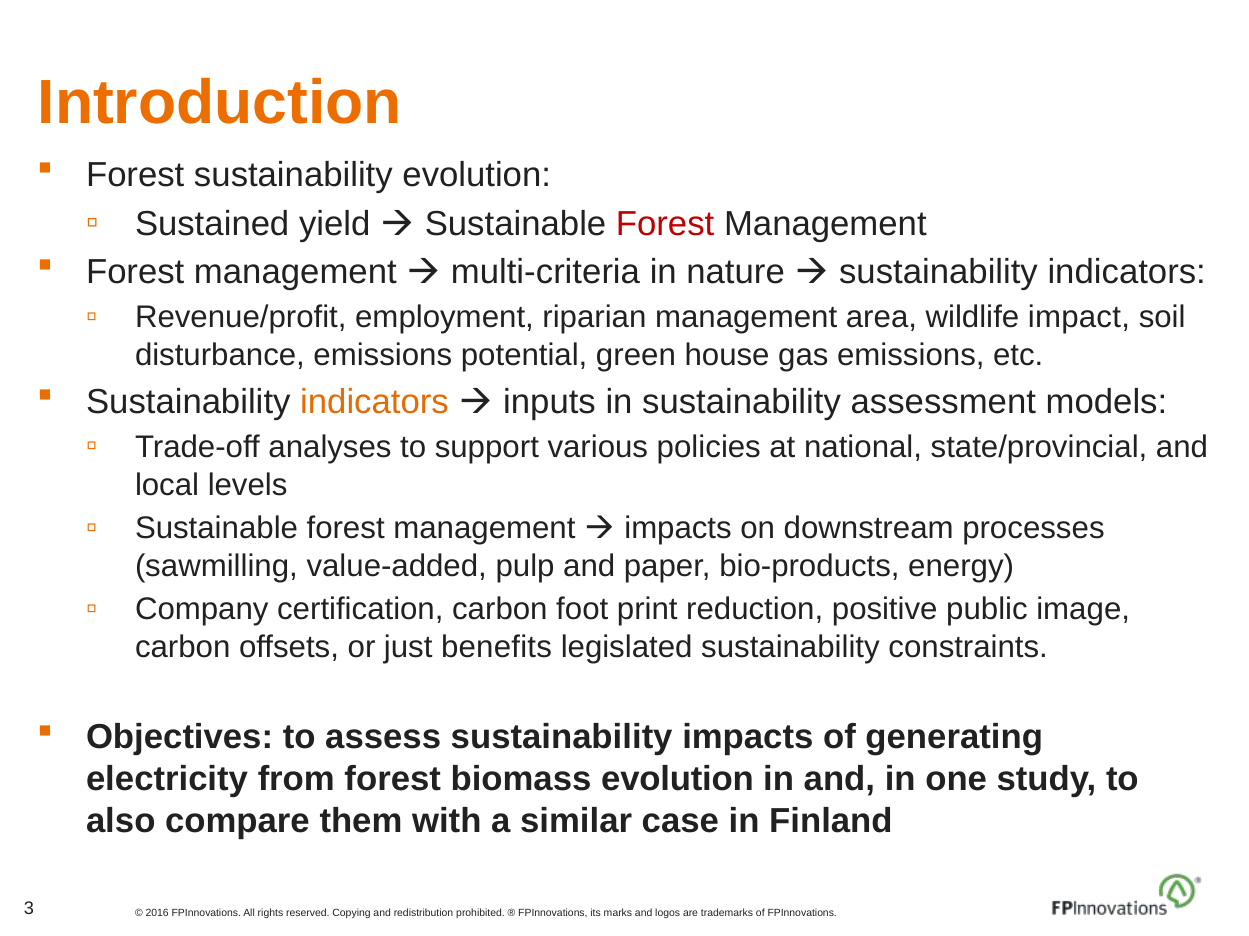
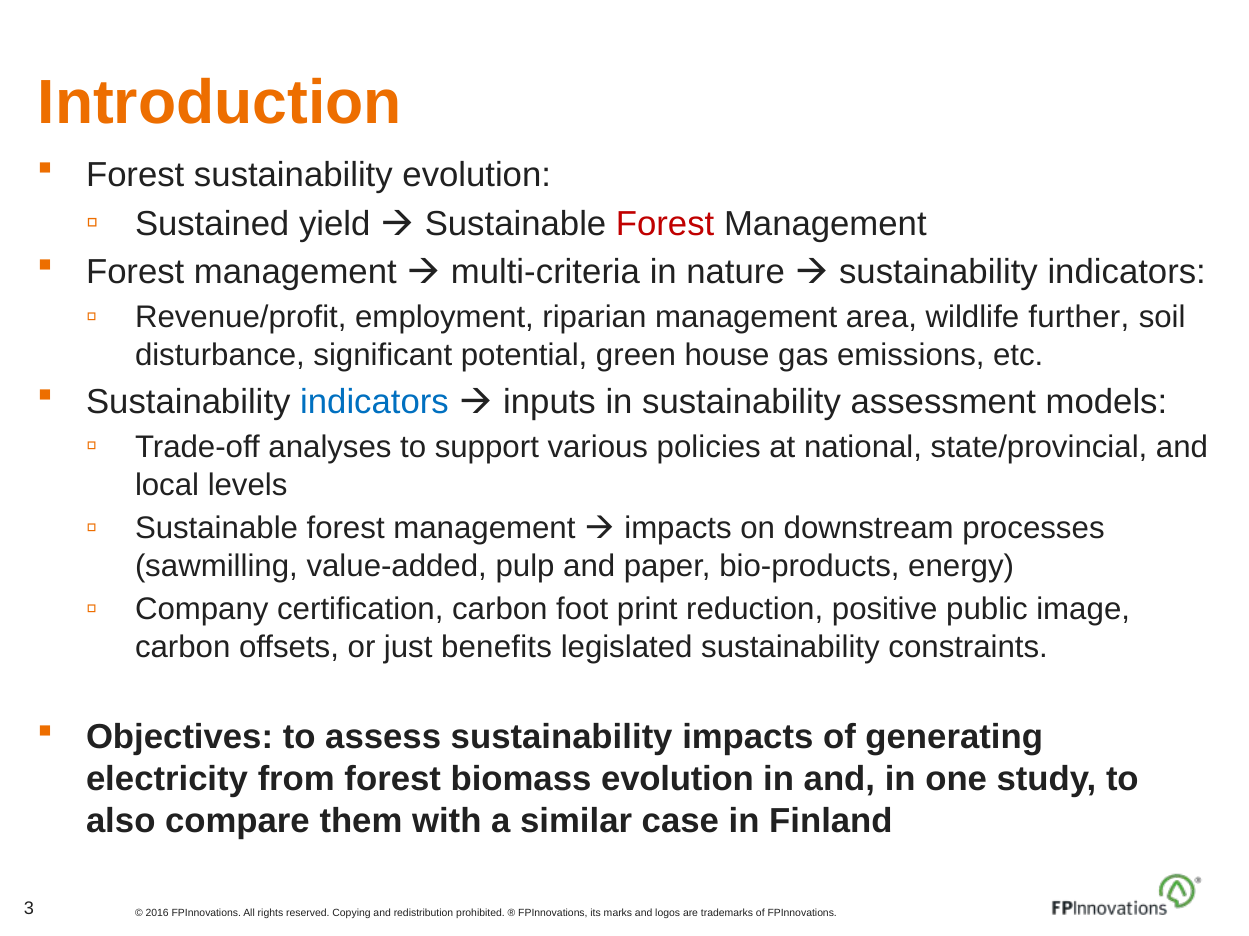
impact: impact -> further
disturbance emissions: emissions -> significant
indicators at (374, 402) colour: orange -> blue
